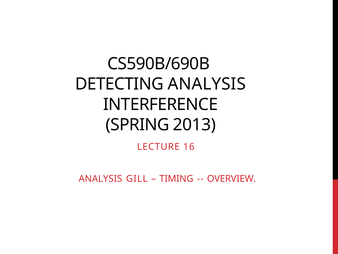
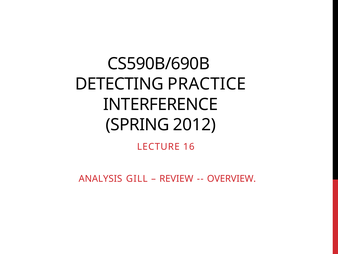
DETECTING ANALYSIS: ANALYSIS -> PRACTICE
2013: 2013 -> 2012
TIMING: TIMING -> REVIEW
